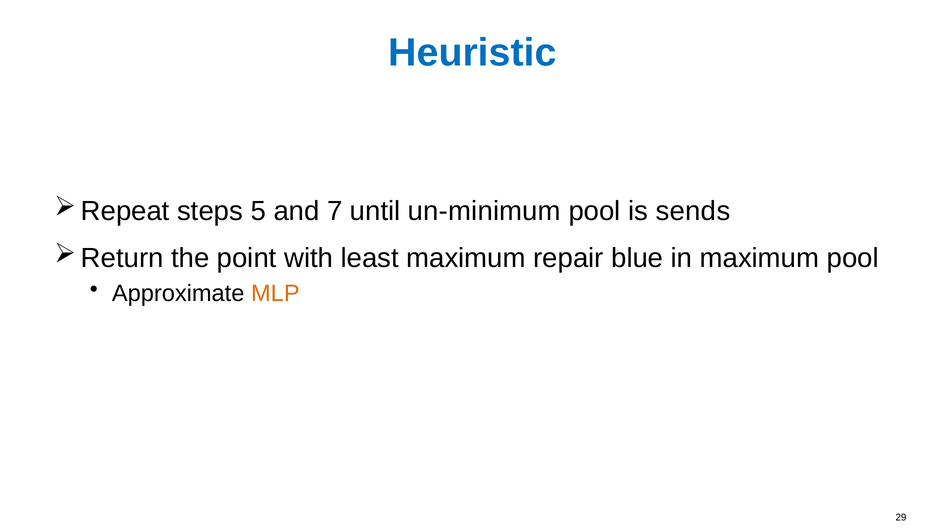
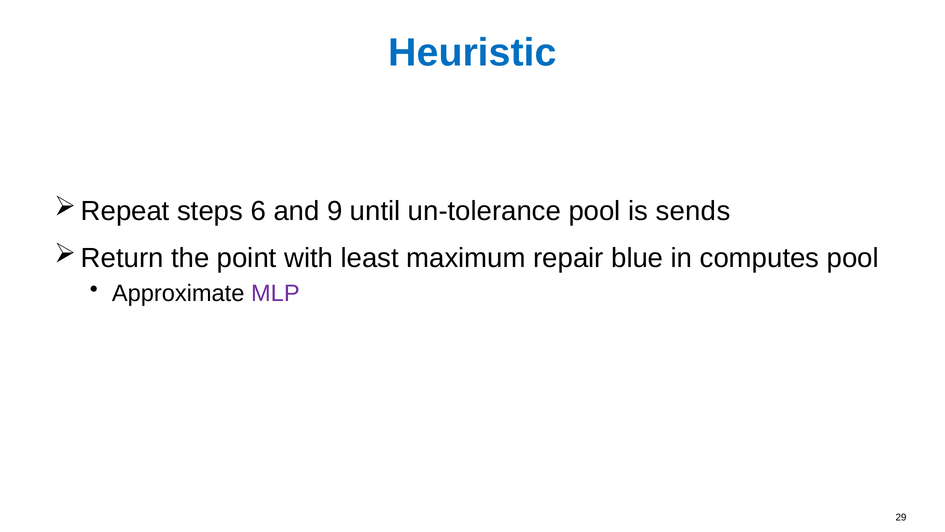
5: 5 -> 6
7: 7 -> 9
un-minimum: un-minimum -> un-tolerance
in maximum: maximum -> computes
MLP colour: orange -> purple
